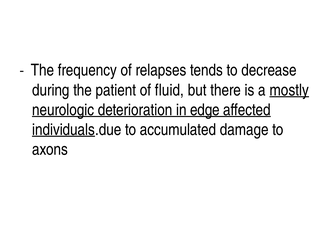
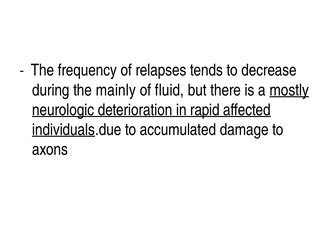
patient: patient -> mainly
edge: edge -> rapid
